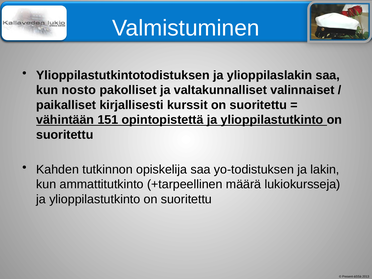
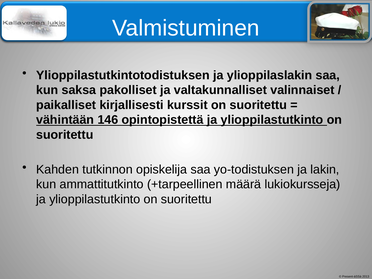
nosto: nosto -> saksa
151: 151 -> 146
